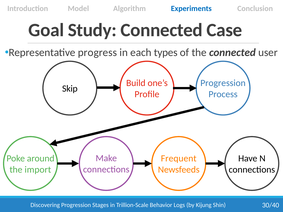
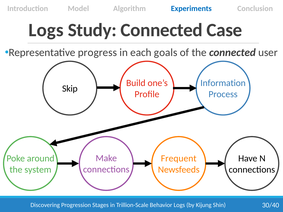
Goal at (46, 30): Goal -> Logs
types: types -> goals
Progression at (223, 83): Progression -> Information
import: import -> system
